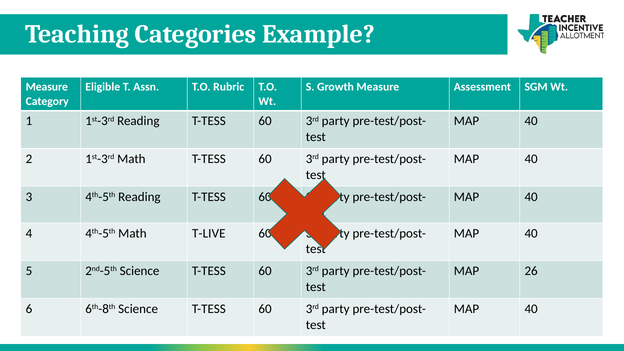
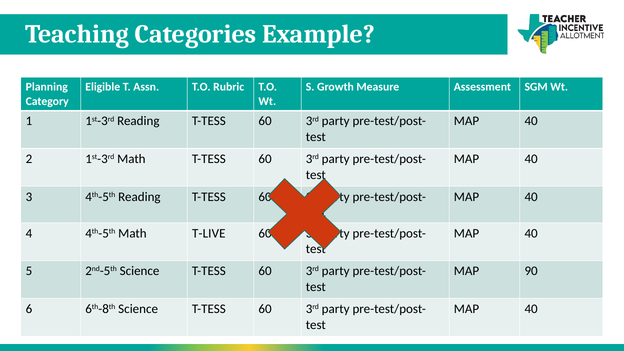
Measure at (47, 87): Measure -> Planning
26: 26 -> 90
